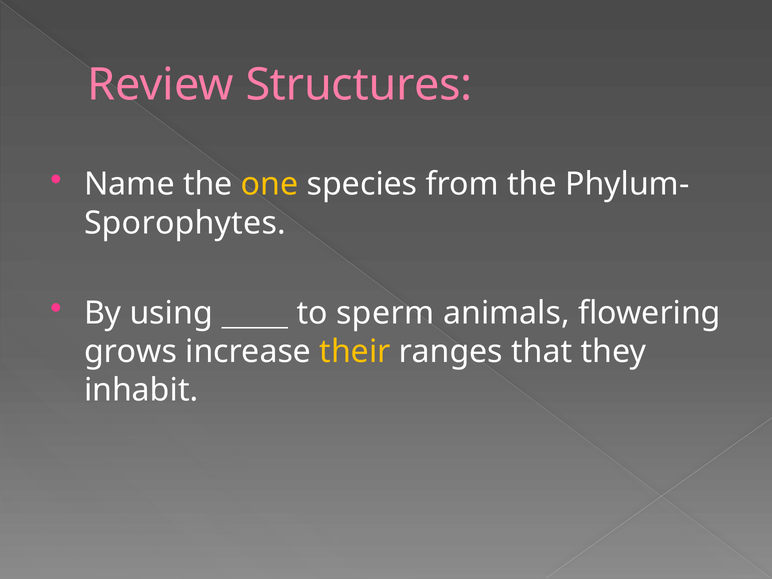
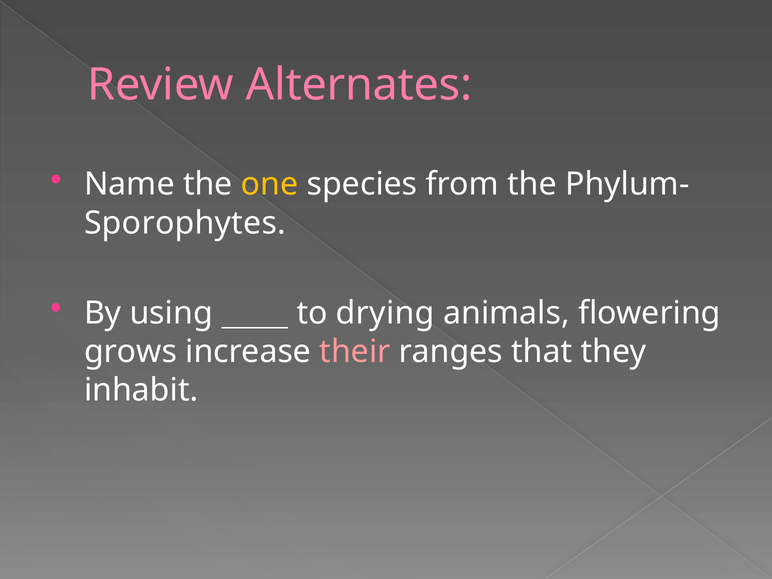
Structures: Structures -> Alternates
sperm: sperm -> drying
their colour: yellow -> pink
